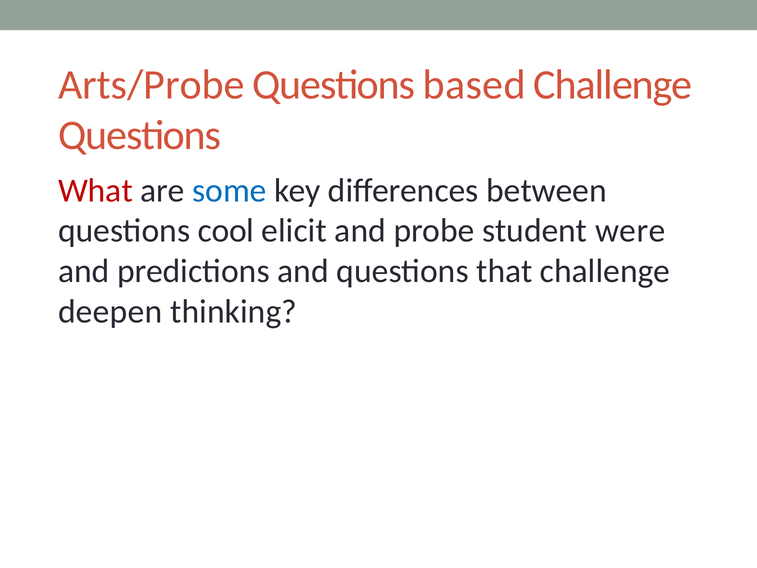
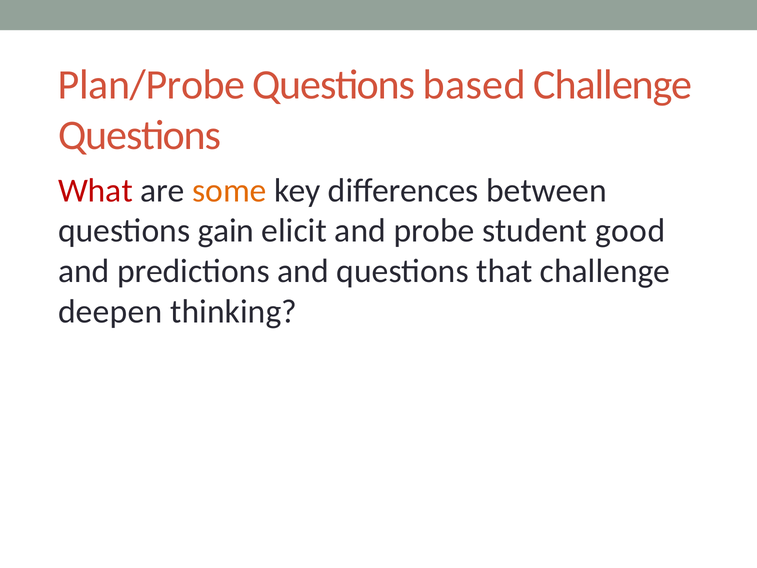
Arts/Probe: Arts/Probe -> Plan/Probe
some colour: blue -> orange
cool: cool -> gain
were: were -> good
